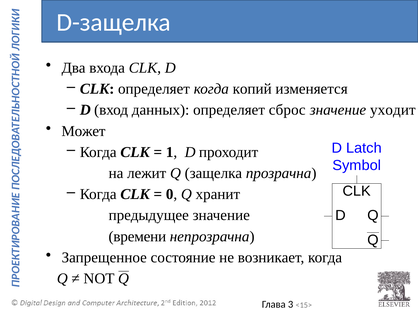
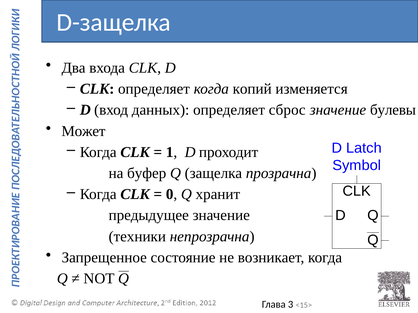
уходит: уходит -> булевы
лежит: лежит -> буфер
времени: времени -> техники
